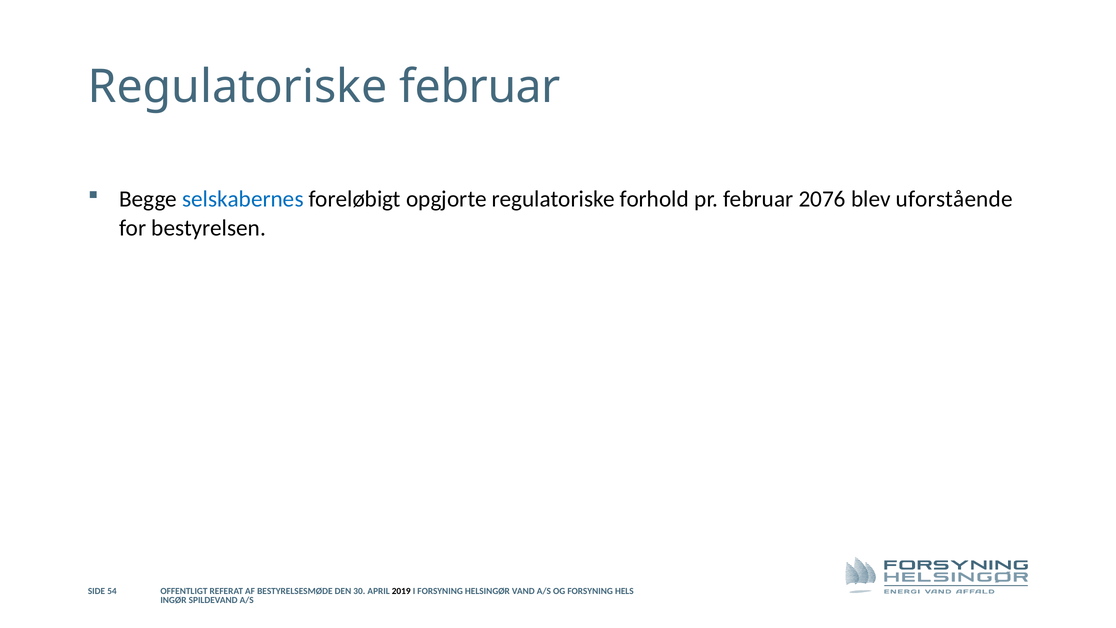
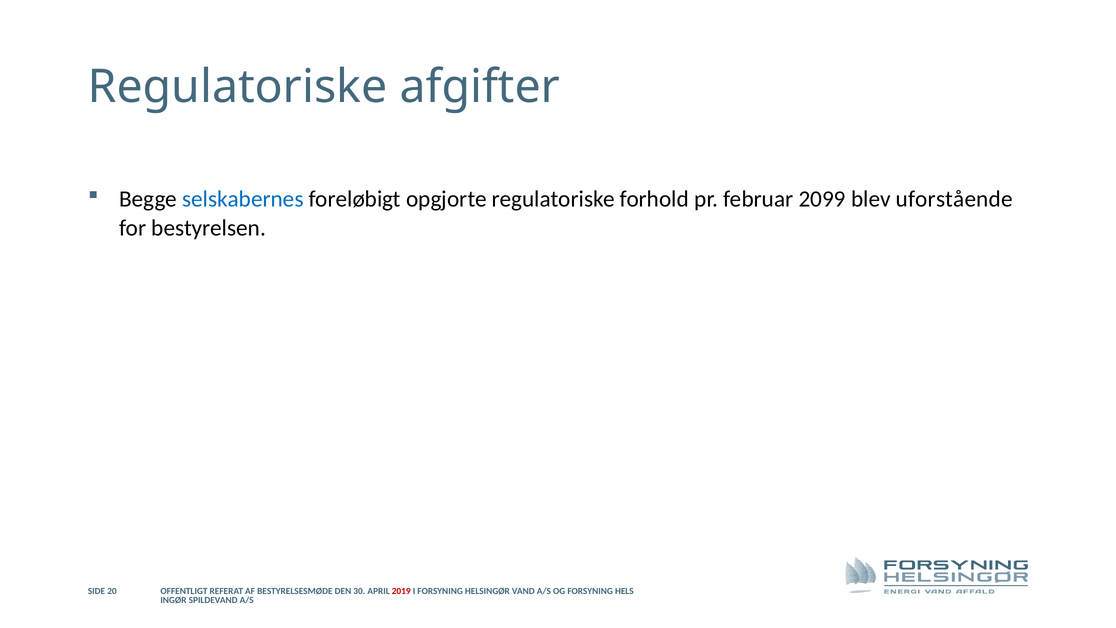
Regulatoriske februar: februar -> afgifter
2076: 2076 -> 2099
54: 54 -> 20
2019 colour: black -> red
